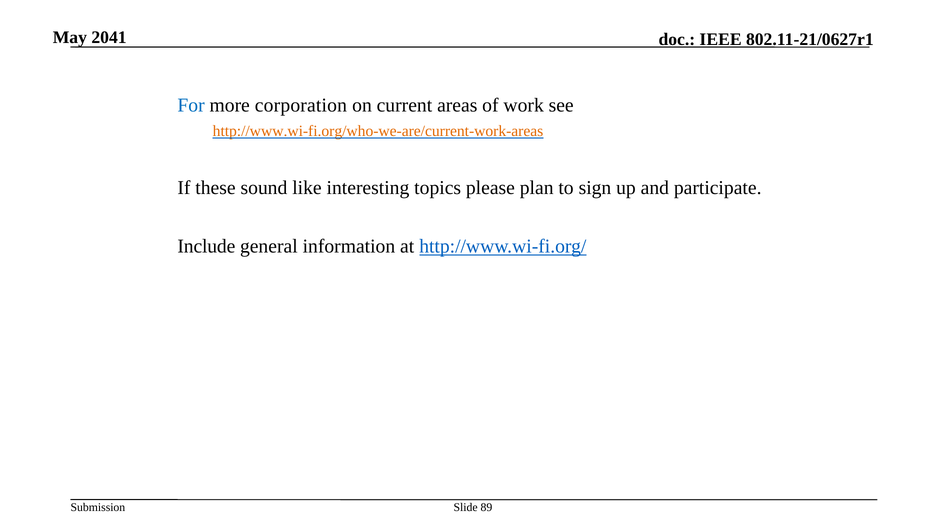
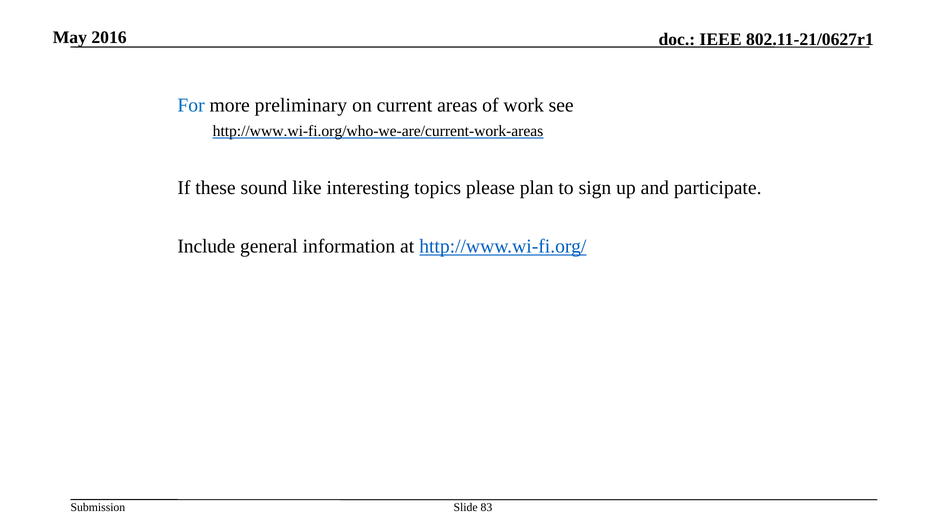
2041: 2041 -> 2016
corporation: corporation -> preliminary
http://www.wi-fi.org/who-we-are/current-work-areas colour: orange -> black
89: 89 -> 83
